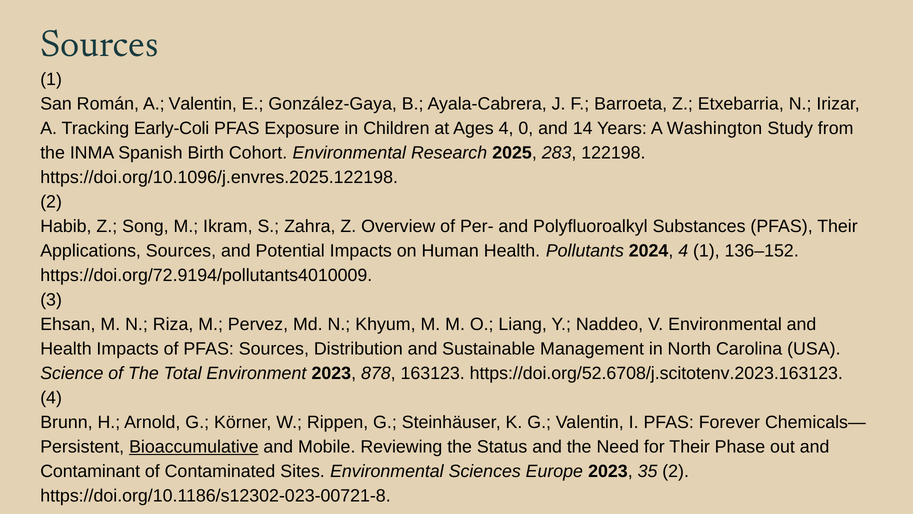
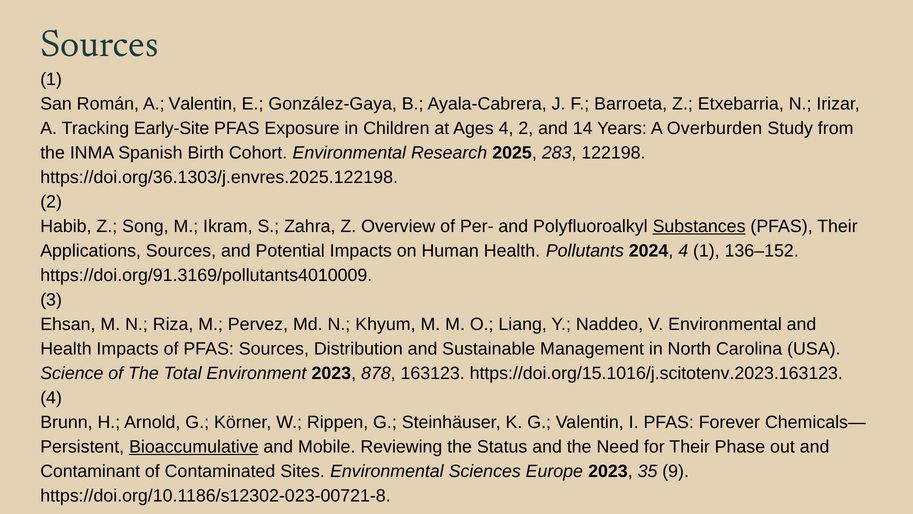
Early-Coli: Early-Coli -> Early-Site
4 0: 0 -> 2
Washington: Washington -> Overburden
https://doi.org/10.1096/j.envres.2025.122198: https://doi.org/10.1096/j.envres.2025.122198 -> https://doi.org/36.1303/j.envres.2025.122198
Substances underline: none -> present
https://doi.org/72.9194/pollutants4010009: https://doi.org/72.9194/pollutants4010009 -> https://doi.org/91.3169/pollutants4010009
https://doi.org/52.6708/j.scitotenv.2023.163123: https://doi.org/52.6708/j.scitotenv.2023.163123 -> https://doi.org/15.1016/j.scitotenv.2023.163123
35 2: 2 -> 9
